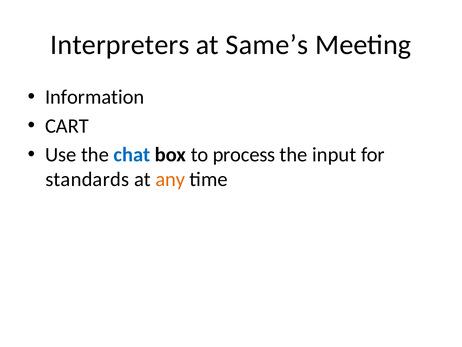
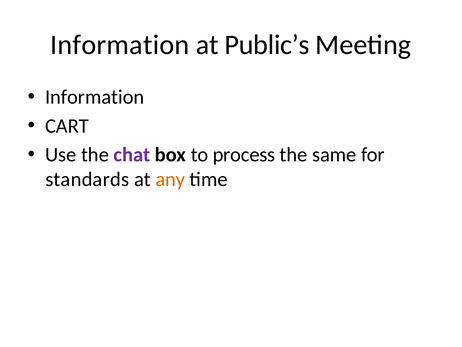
Interpreters at (120, 45): Interpreters -> Information
Same’s: Same’s -> Public’s
chat colour: blue -> purple
input: input -> same
